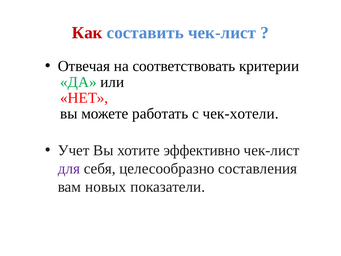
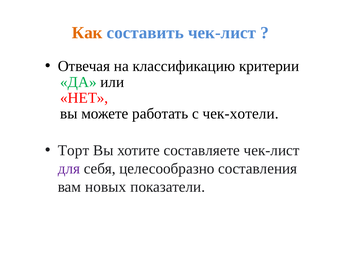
Как colour: red -> orange
соответствовать: соответствовать -> классификацию
Учет: Учет -> Торт
эффективно: эффективно -> составляете
